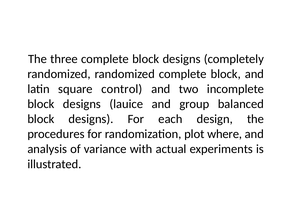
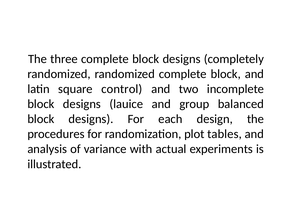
where: where -> tables
